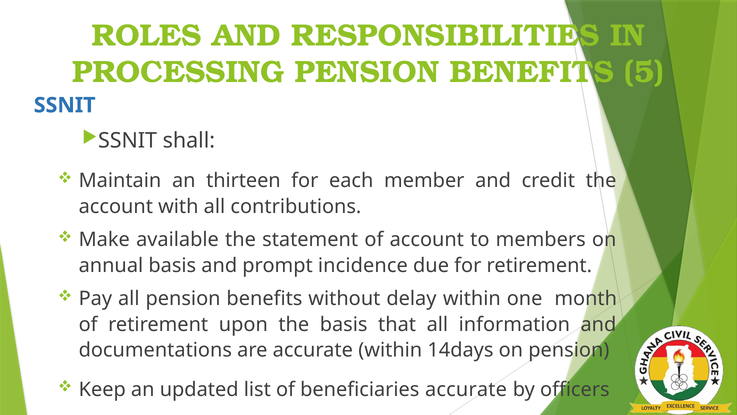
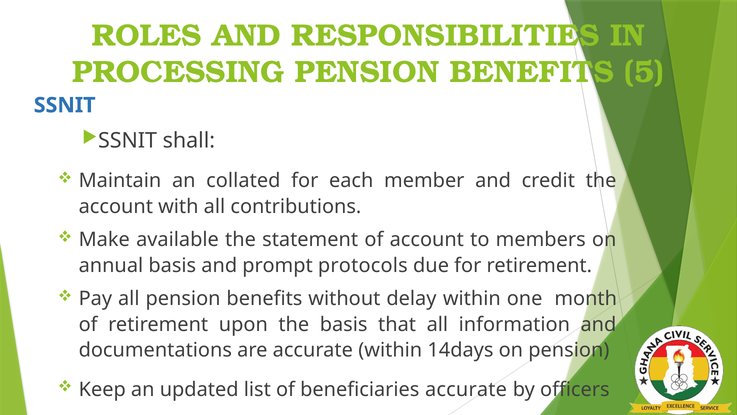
thirteen: thirteen -> collated
incidence: incidence -> protocols
